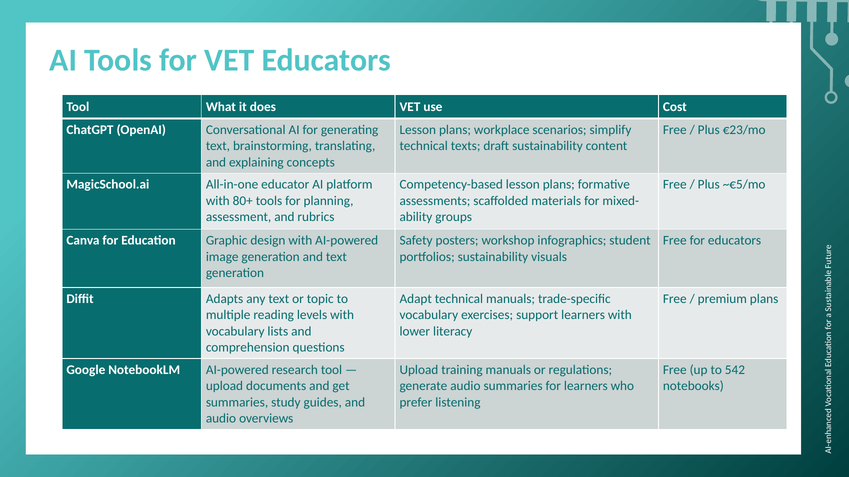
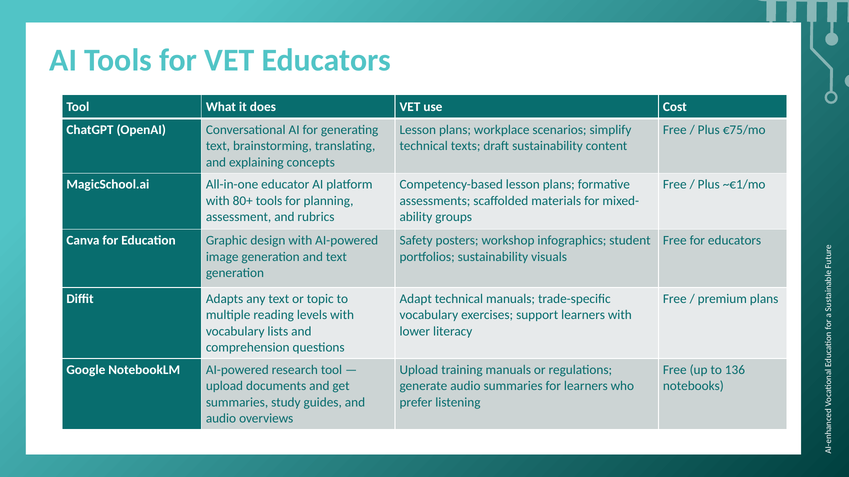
€23/mo: €23/mo -> €75/mo
~€5/mo: ~€5/mo -> ~€1/mo
542: 542 -> 136
